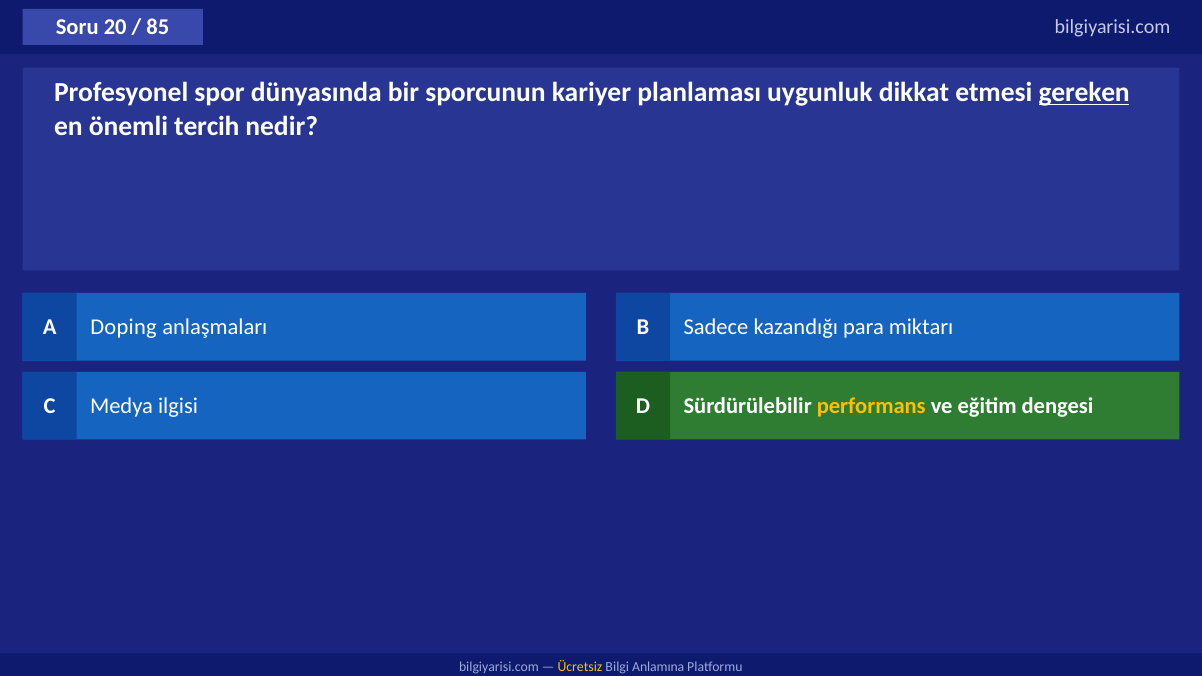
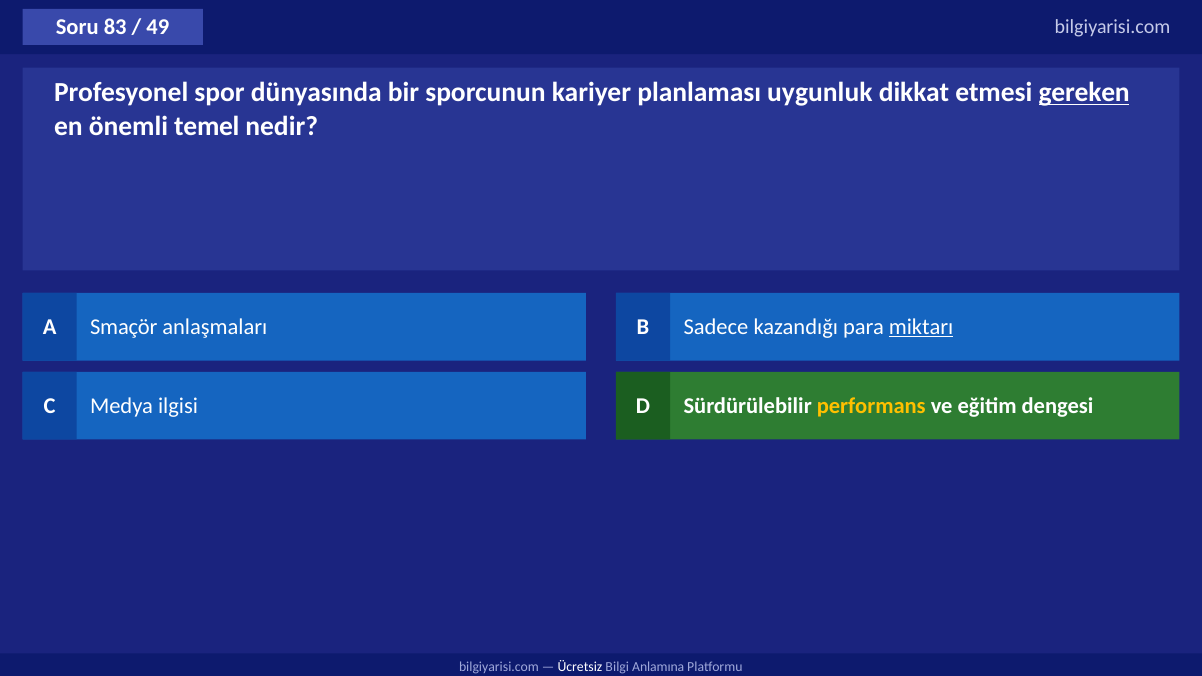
20: 20 -> 83
85: 85 -> 49
tercih: tercih -> temel
Doping: Doping -> Smaçör
miktarı underline: none -> present
Ücretsiz colour: yellow -> white
